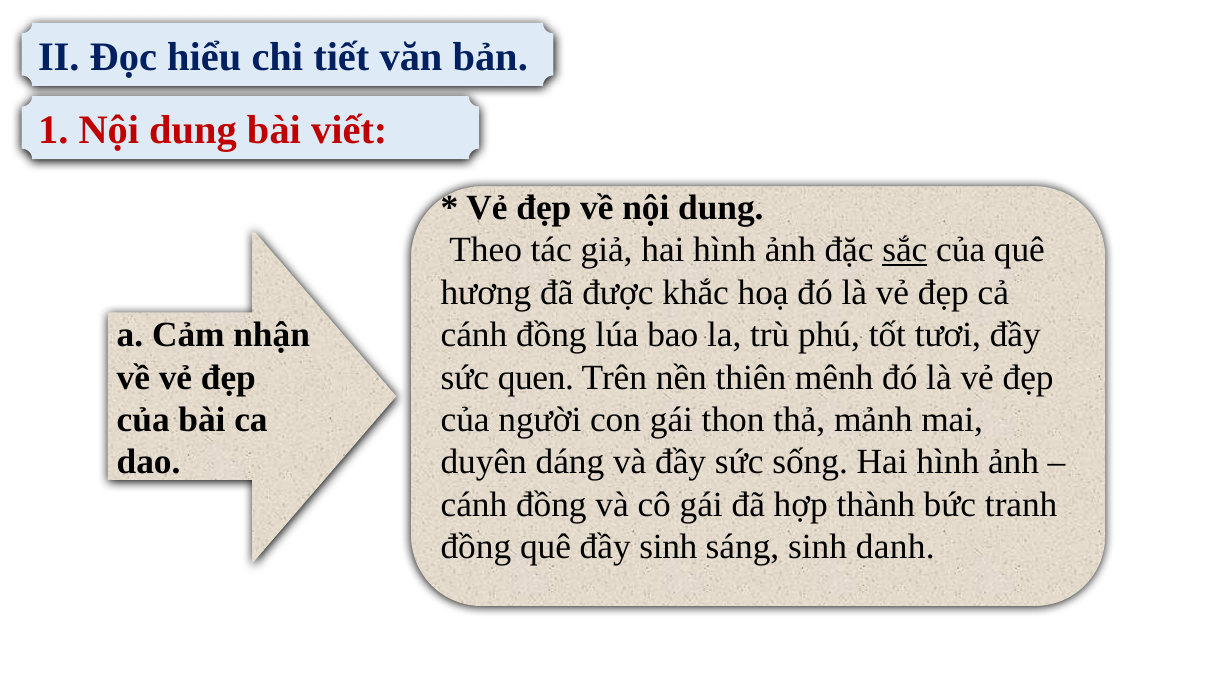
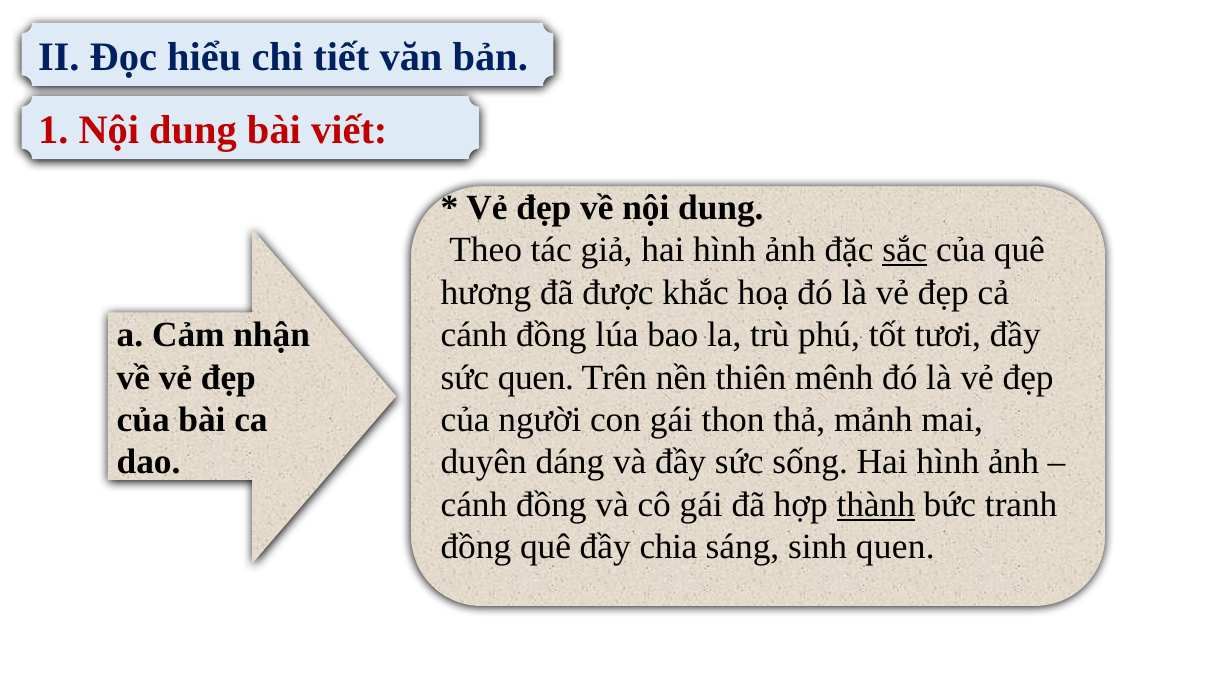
thành underline: none -> present
đầy sinh: sinh -> chia
sinh danh: danh -> quen
